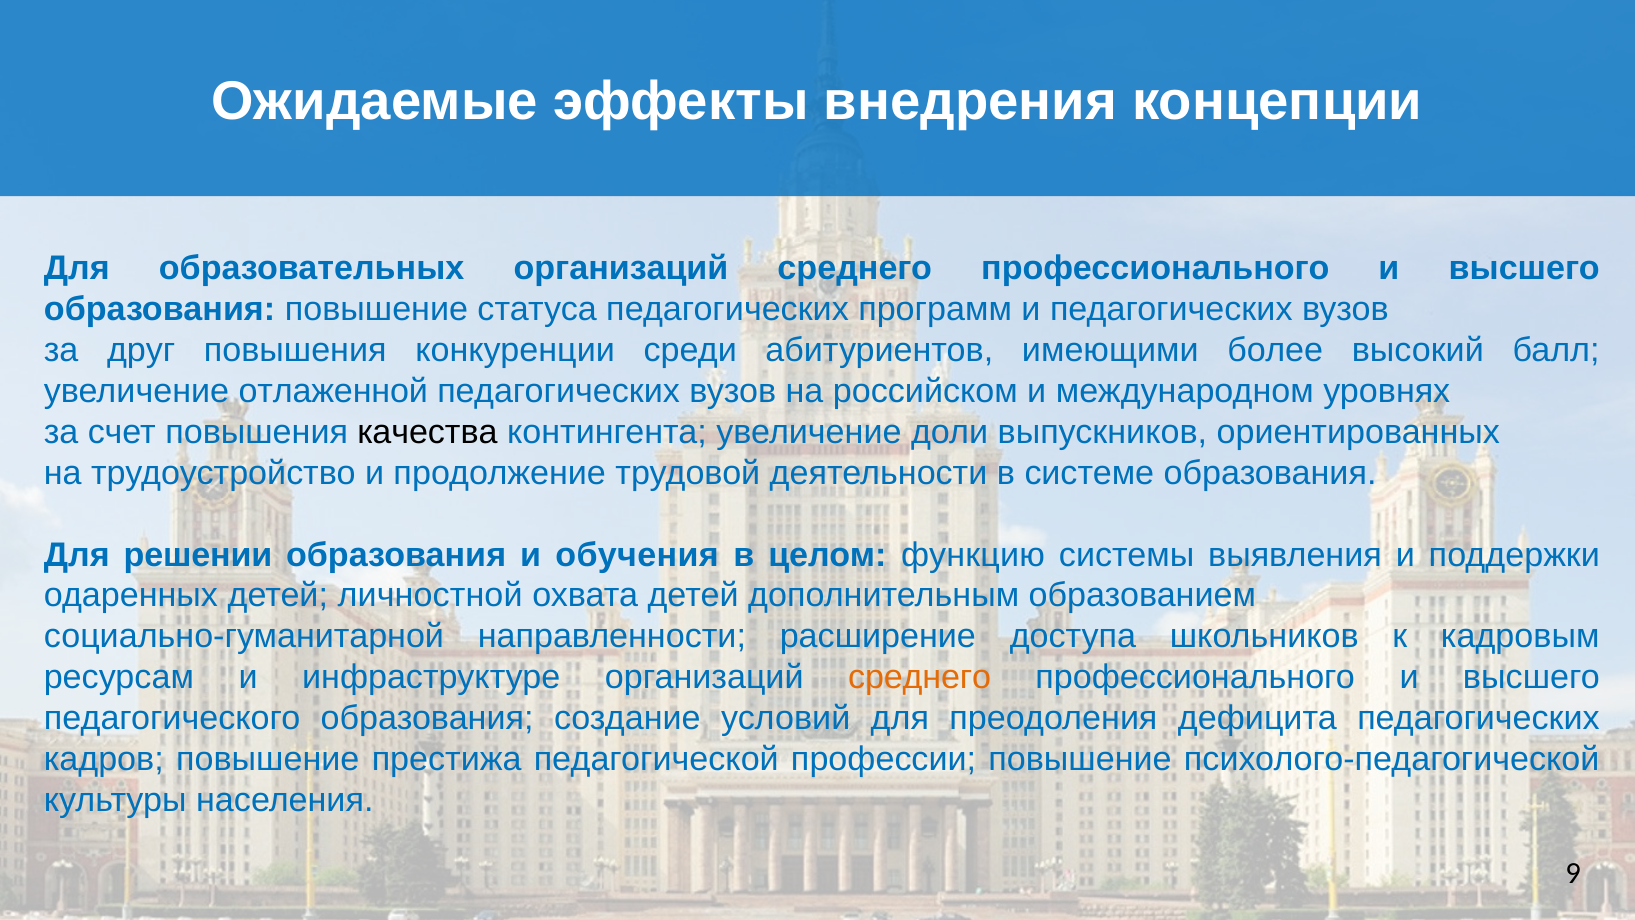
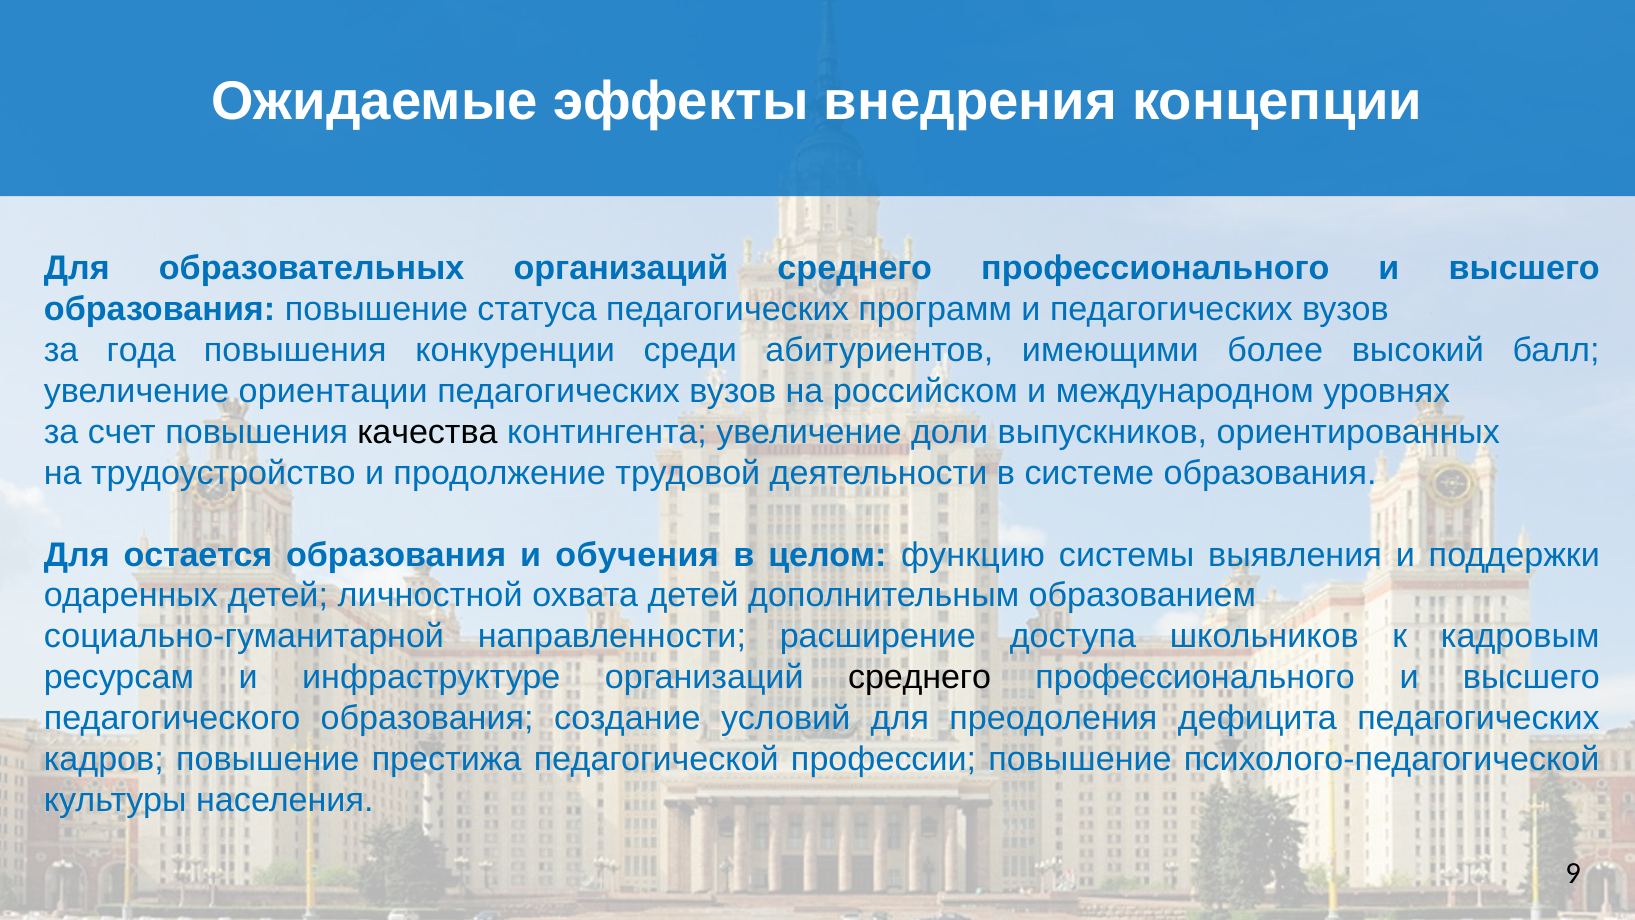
друг: друг -> года
отлаженной: отлаженной -> ориентации
решении: решении -> остается
среднего at (920, 677) colour: orange -> black
